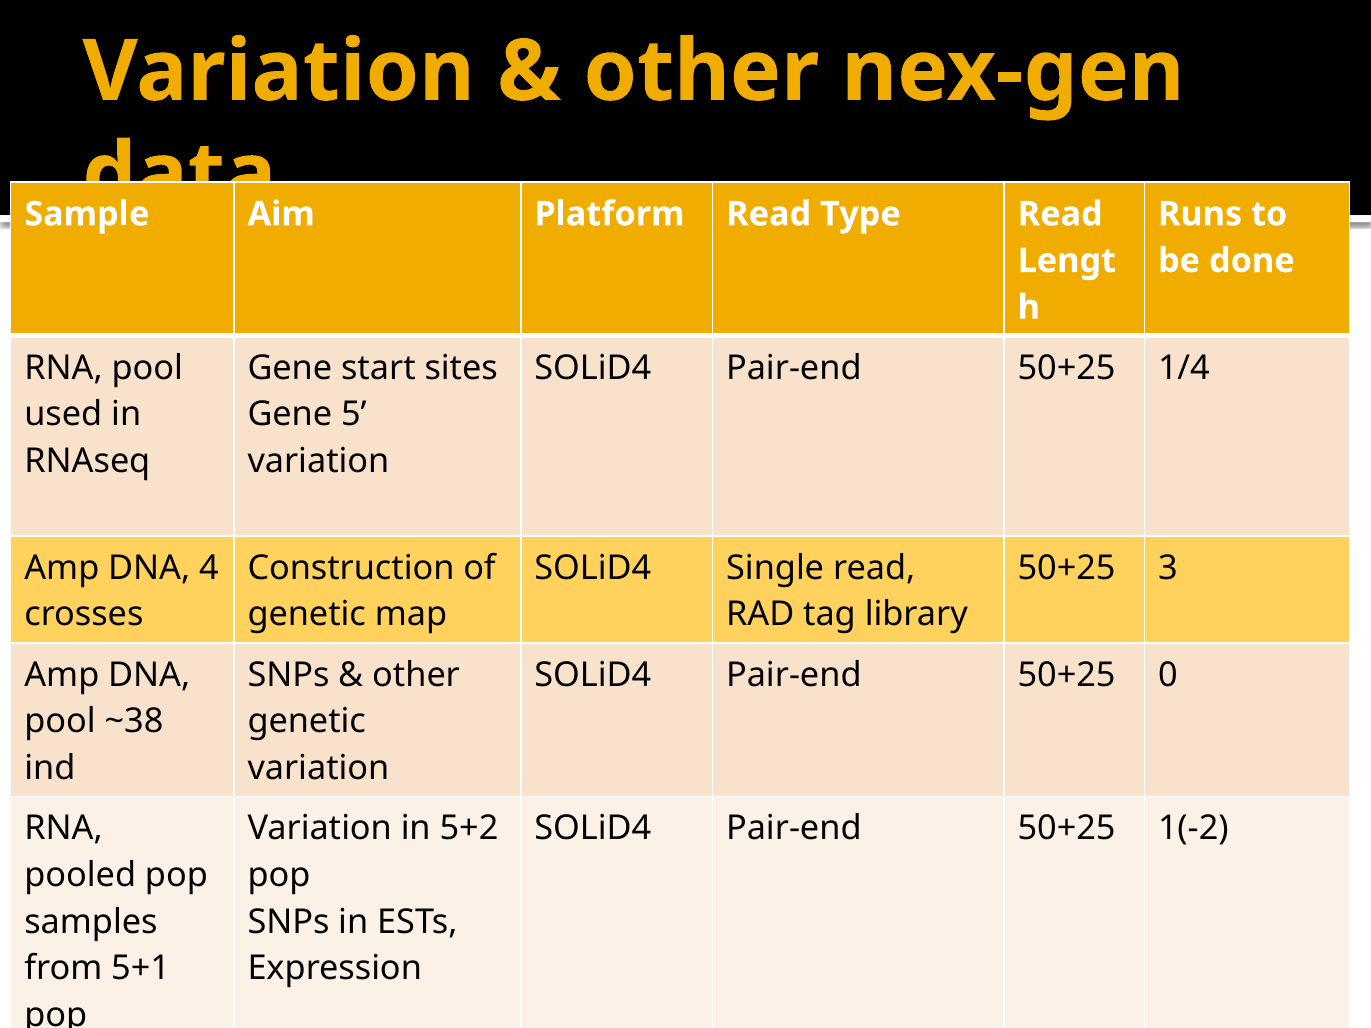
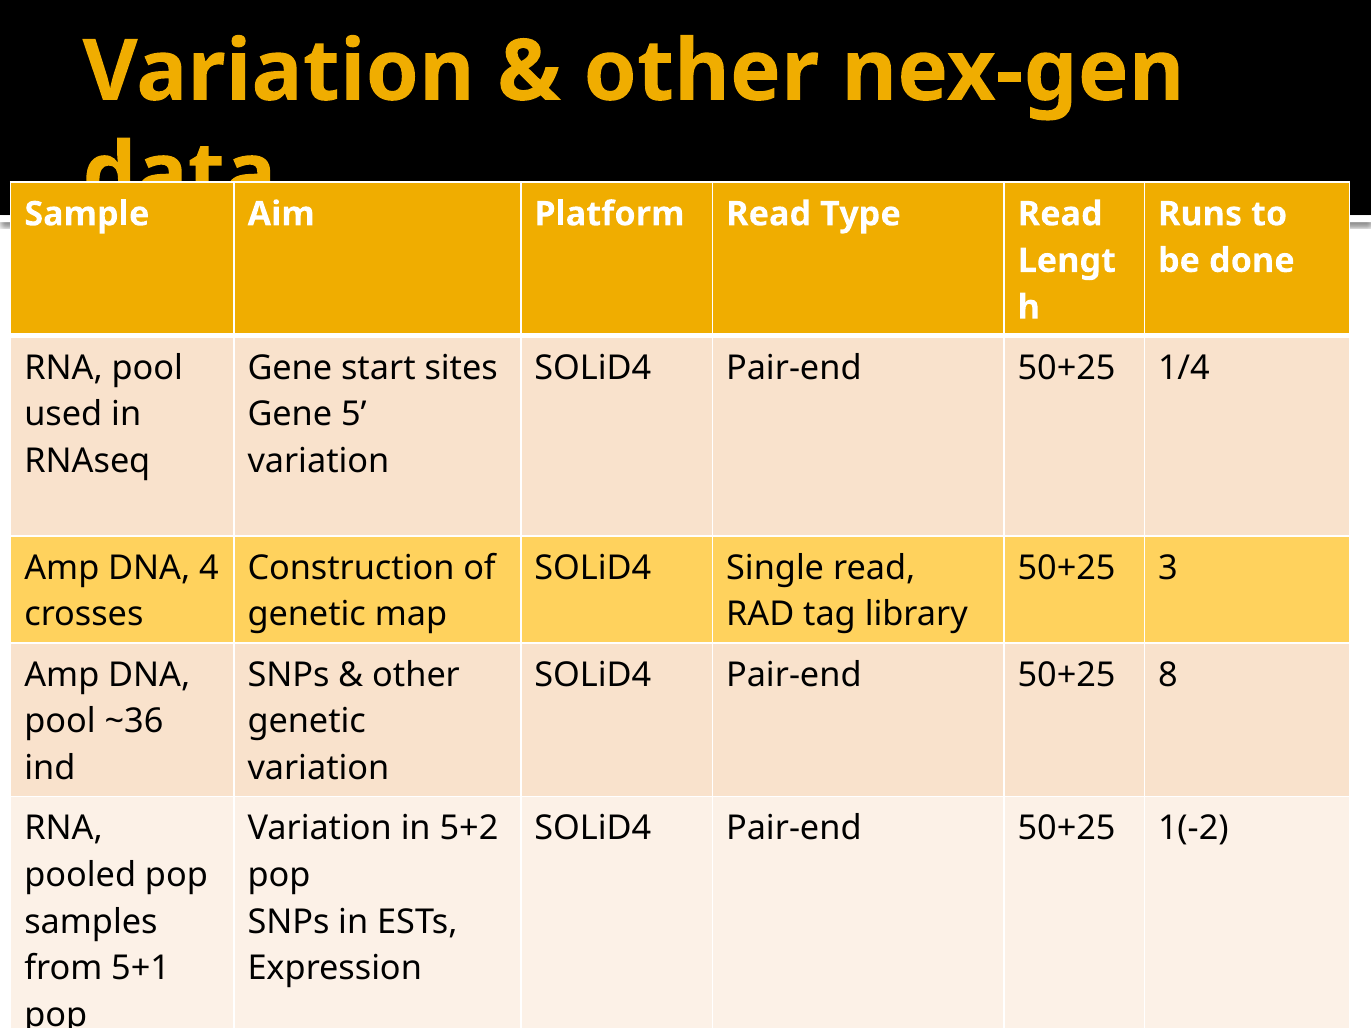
0: 0 -> 8
~38: ~38 -> ~36
